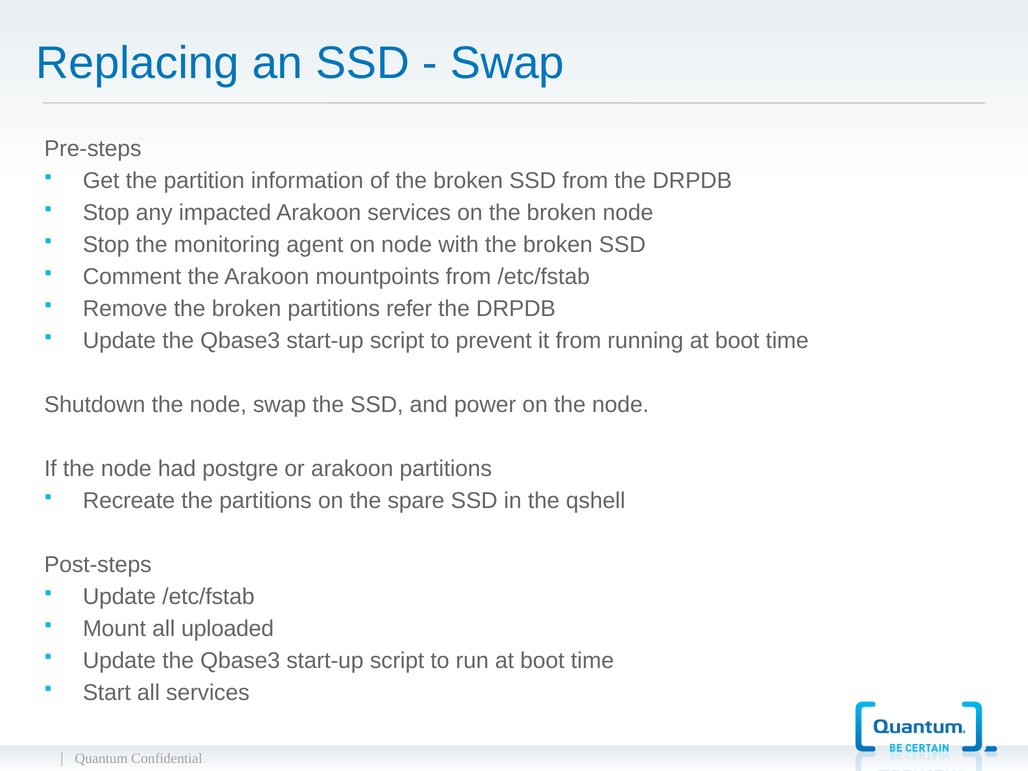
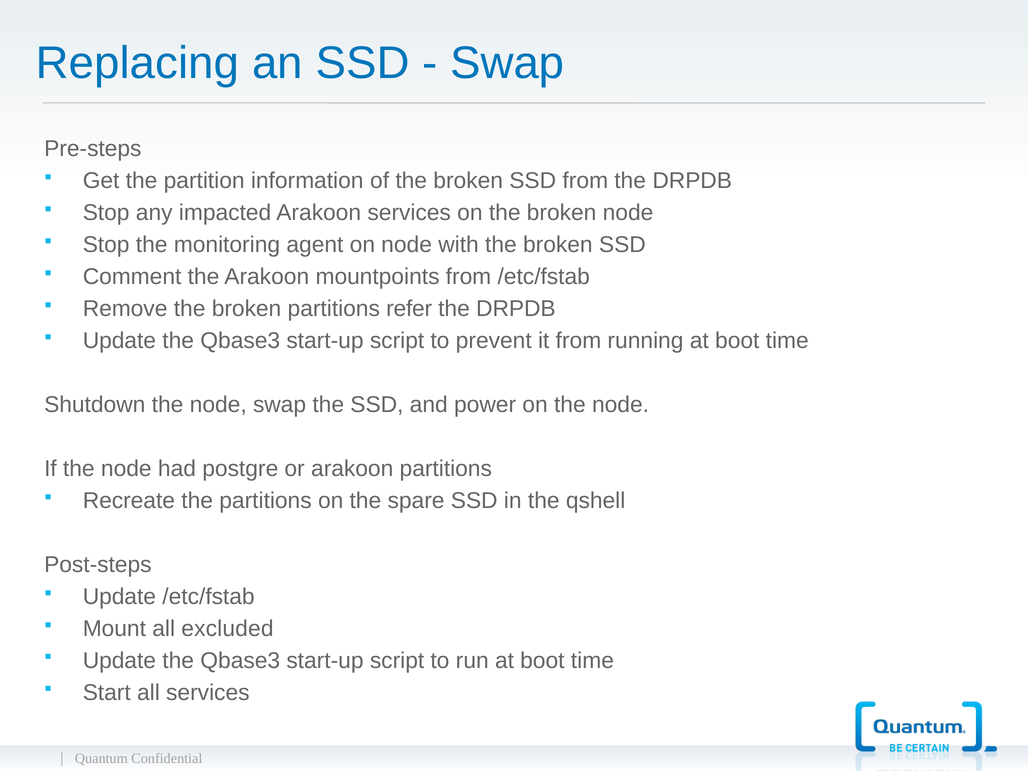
uploaded: uploaded -> excluded
